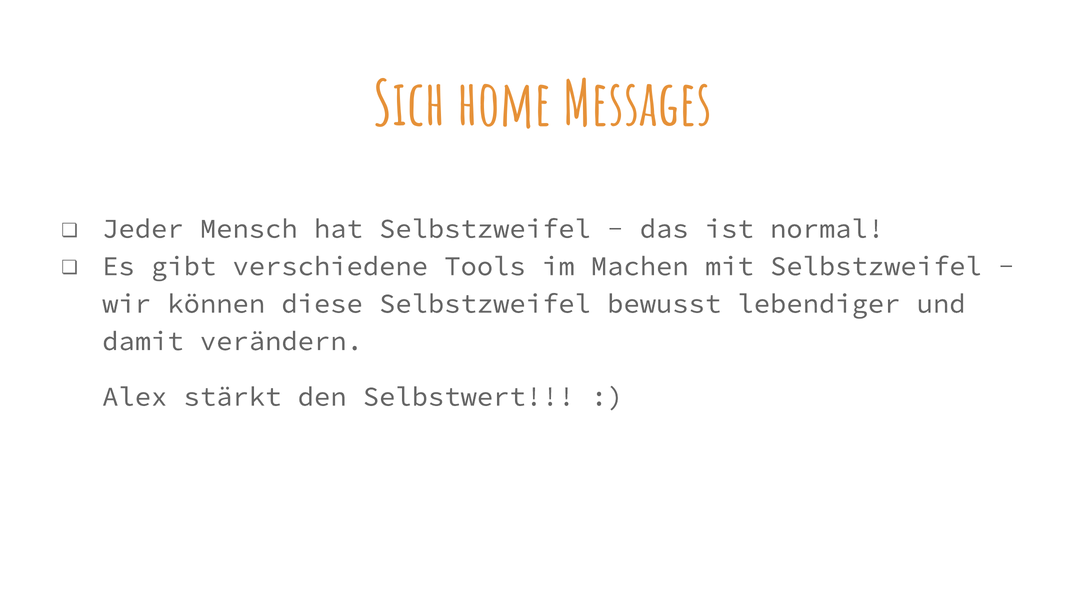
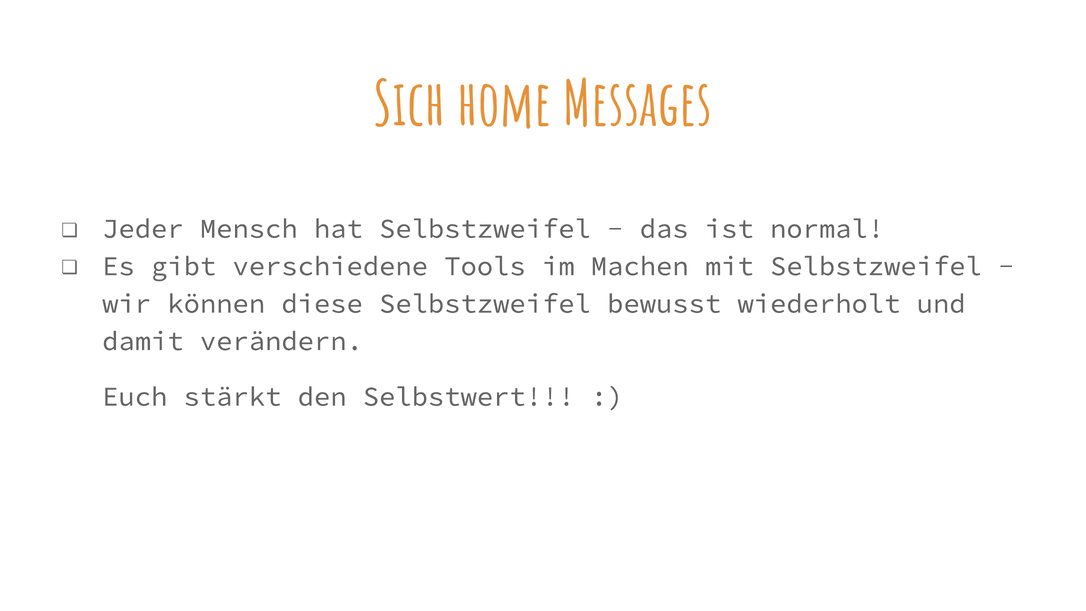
lebendiger: lebendiger -> wiederholt
Alex: Alex -> Euch
